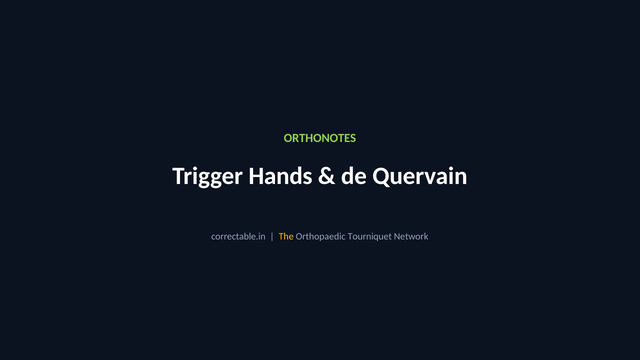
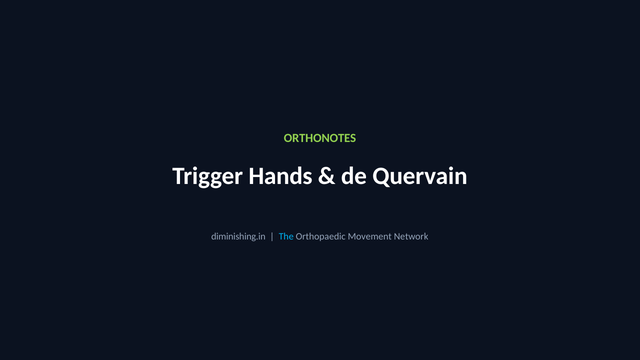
correctable.in: correctable.in -> diminishing.in
The colour: yellow -> light blue
Tourniquet: Tourniquet -> Movement
